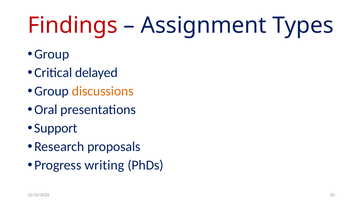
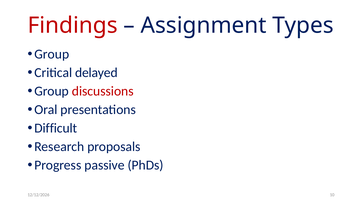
discussions colour: orange -> red
Support: Support -> Difficult
writing: writing -> passive
